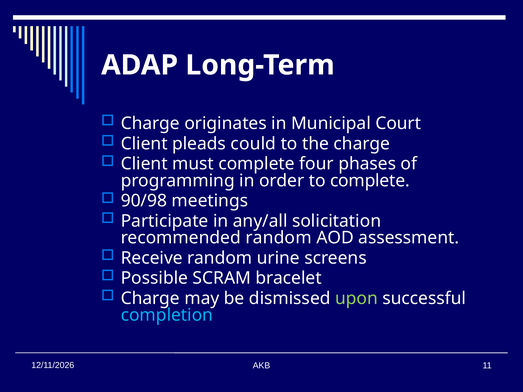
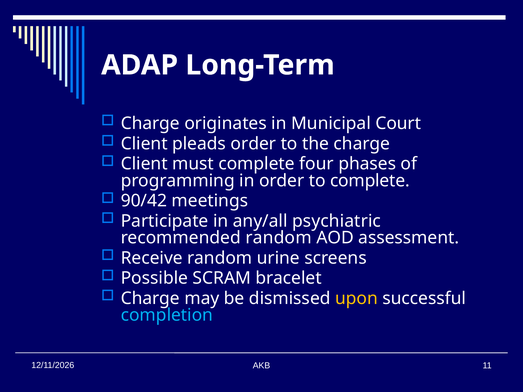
pleads could: could -> order
90/98: 90/98 -> 90/42
solicitation: solicitation -> psychiatric
upon colour: light green -> yellow
